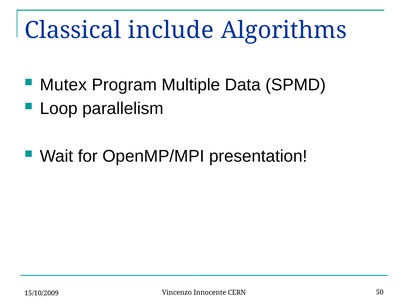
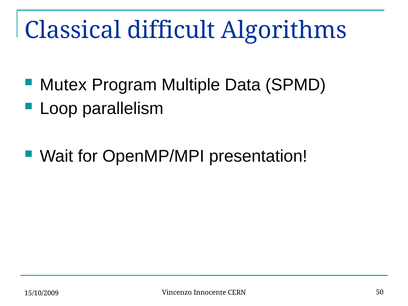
include: include -> difficult
